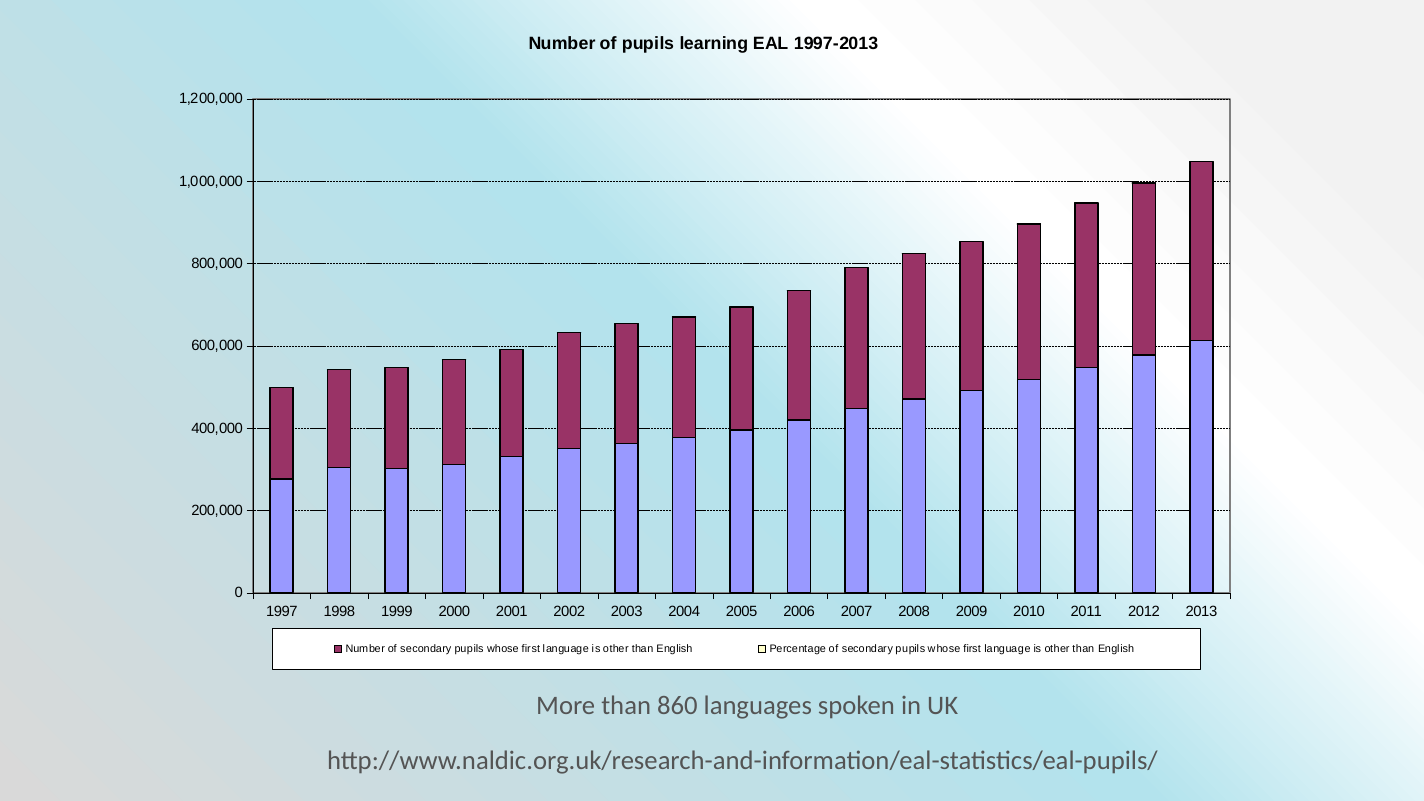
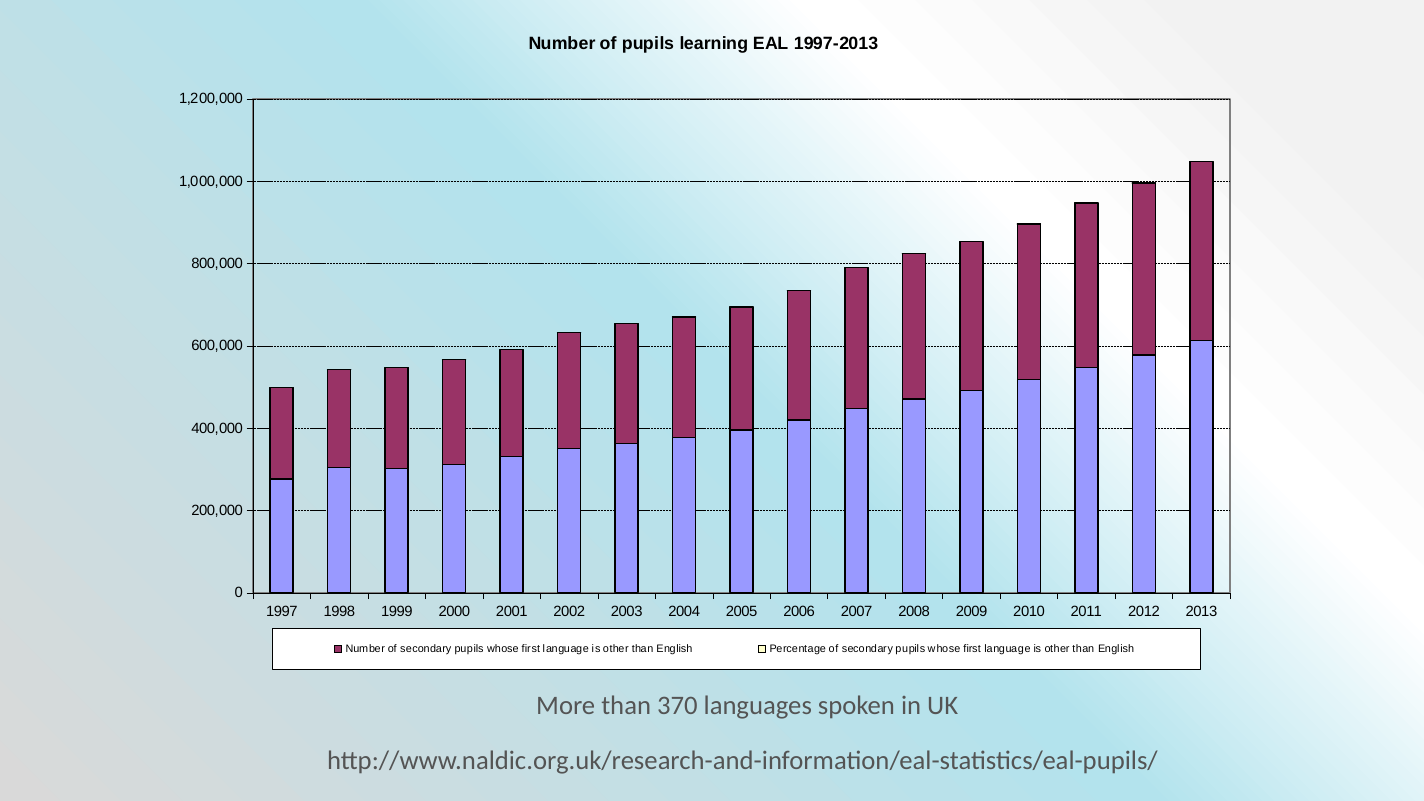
860: 860 -> 370
